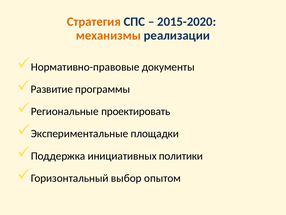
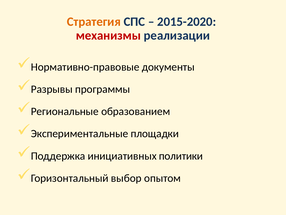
механизмы colour: orange -> red
Развитие: Развитие -> Разрывы
проектировать: проектировать -> образованием
